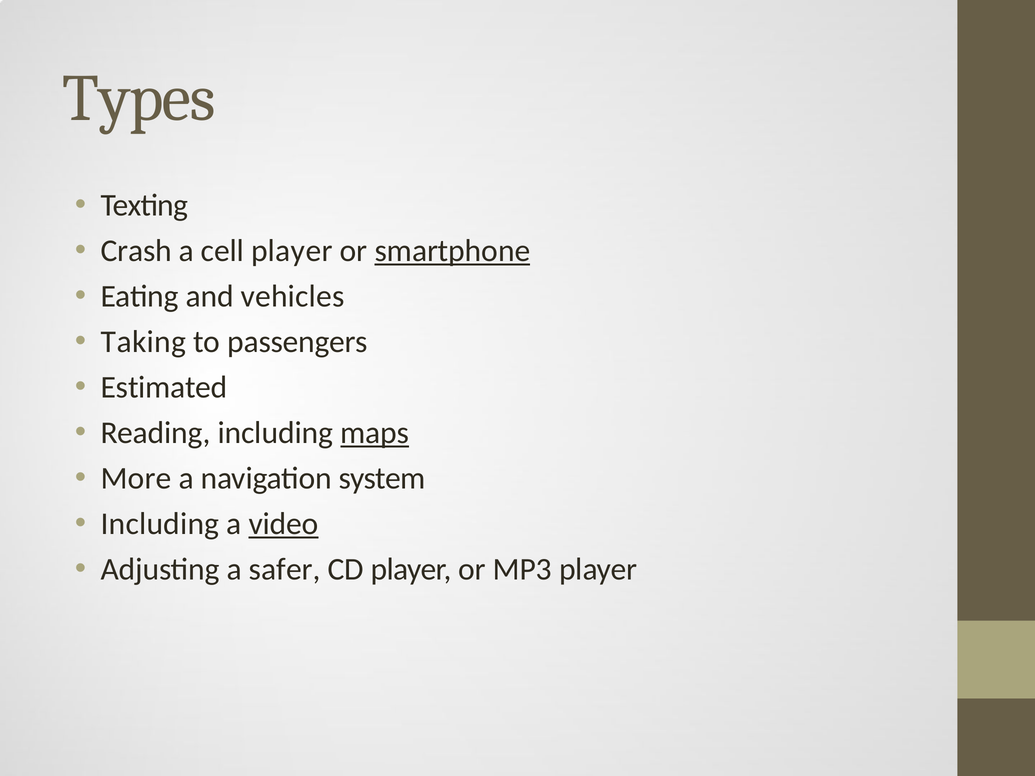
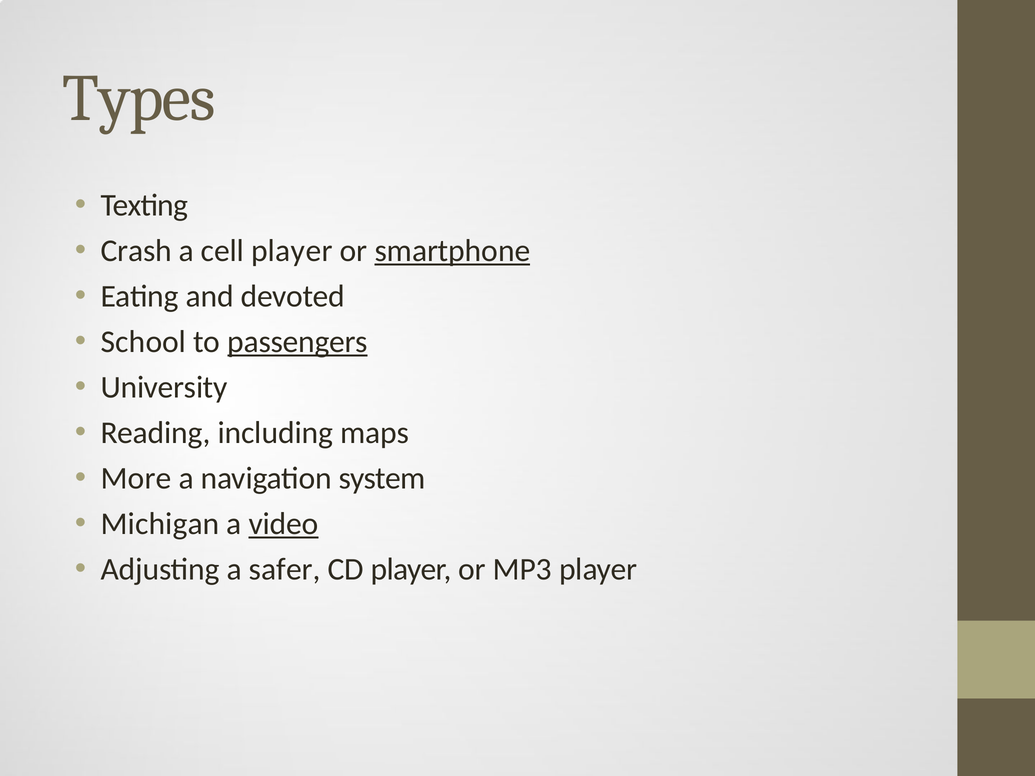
vehicles: vehicles -> devoted
Taking: Taking -> School
passengers underline: none -> present
Estimated: Estimated -> University
maps underline: present -> none
Including at (160, 524): Including -> Michigan
